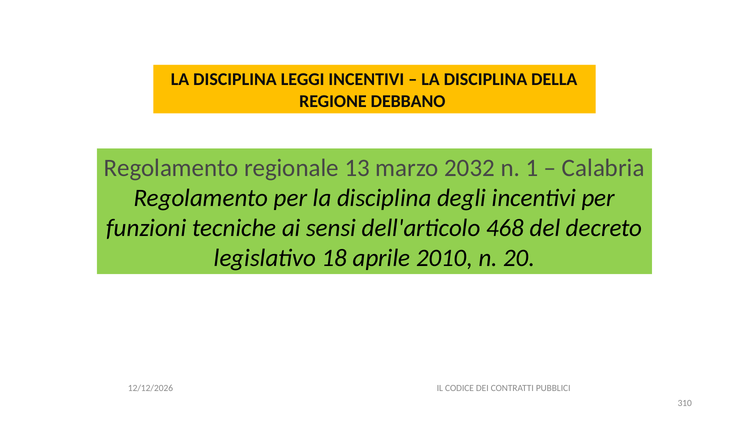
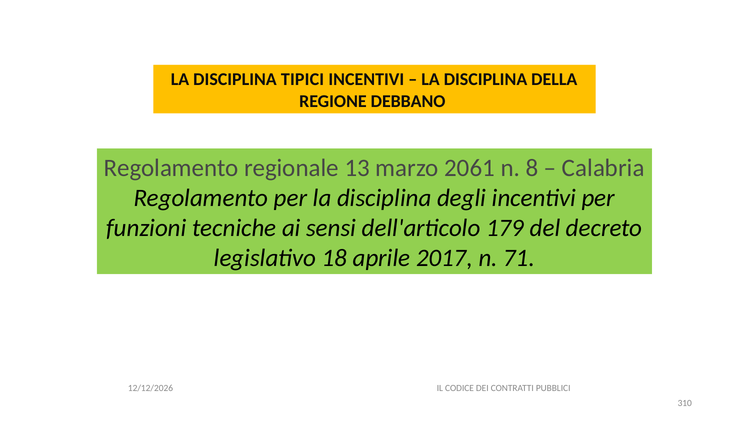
LEGGI: LEGGI -> TIPICI
2032: 2032 -> 2061
1: 1 -> 8
468: 468 -> 179
2010: 2010 -> 2017
20: 20 -> 71
